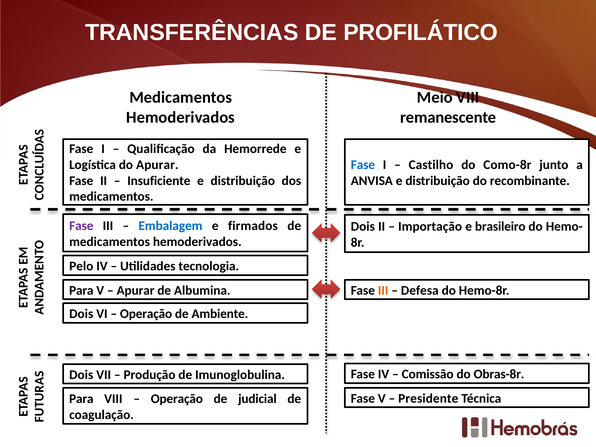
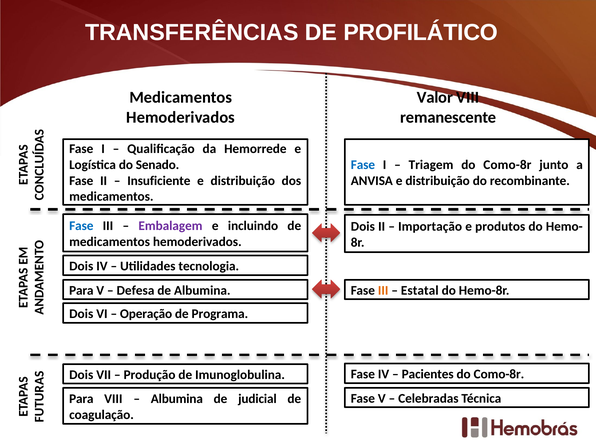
Meio: Meio -> Valor
do Apurar: Apurar -> Senado
Castilho: Castilho -> Triagem
Fase at (81, 226) colour: purple -> blue
Embalagem colour: blue -> purple
firmados: firmados -> incluindo
brasileiro: brasileiro -> produtos
Pelo at (81, 266): Pelo -> Dois
Apurar at (136, 290): Apurar -> Defesa
Defesa: Defesa -> Estatal
Ambiente: Ambiente -> Programa
Comissão: Comissão -> Pacientes
Obras-8r at (499, 374): Obras-8r -> Como-8r
Presidente: Presidente -> Celebradas
Operação at (177, 399): Operação -> Albumina
